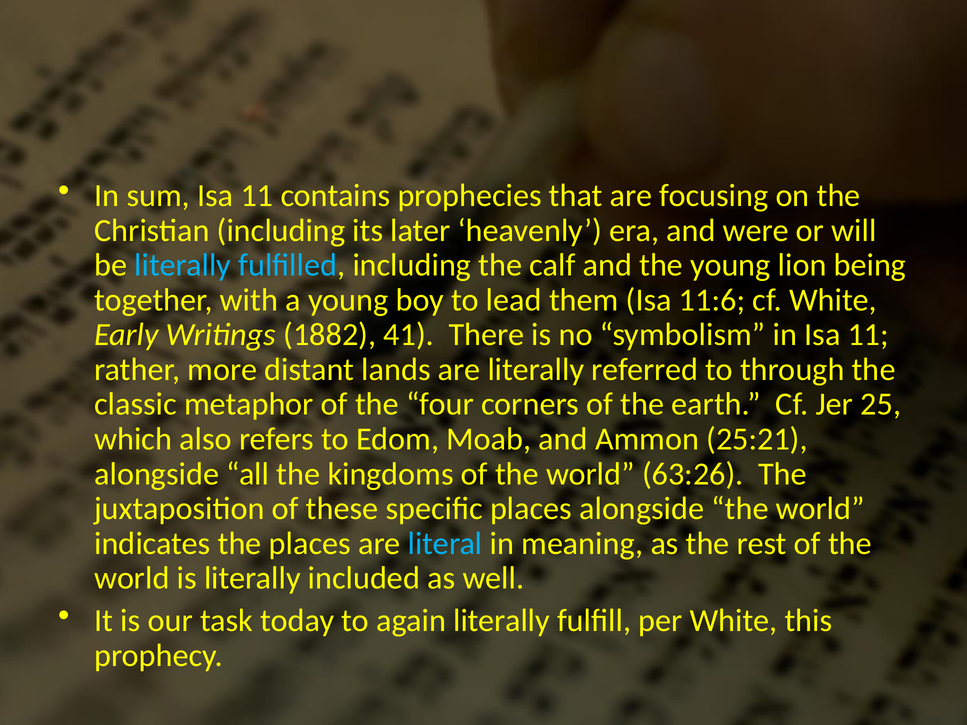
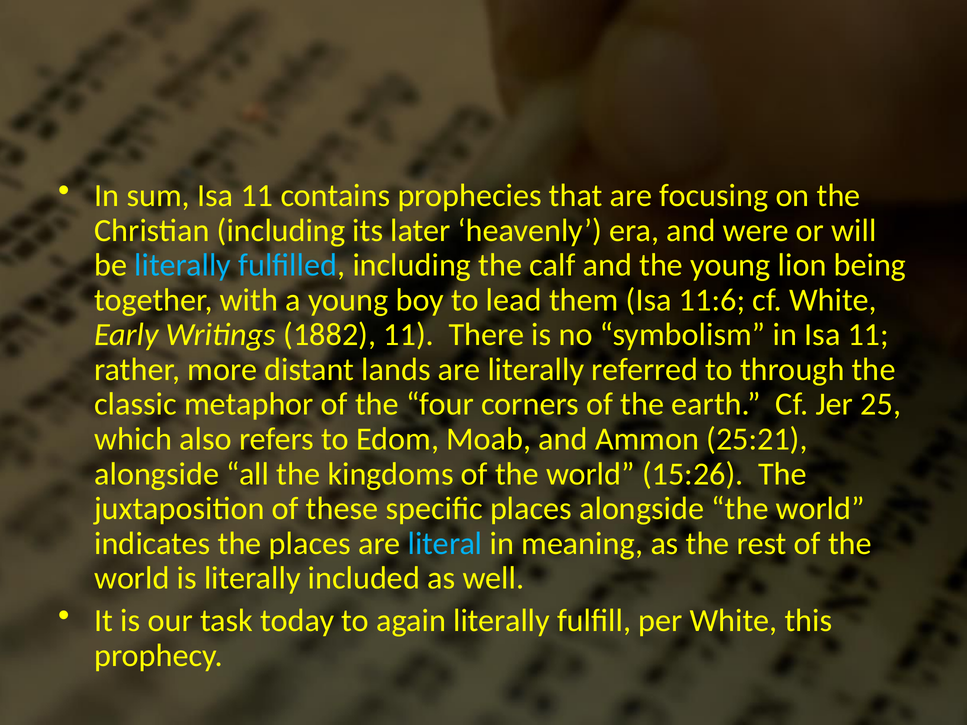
1882 41: 41 -> 11
63:26: 63:26 -> 15:26
